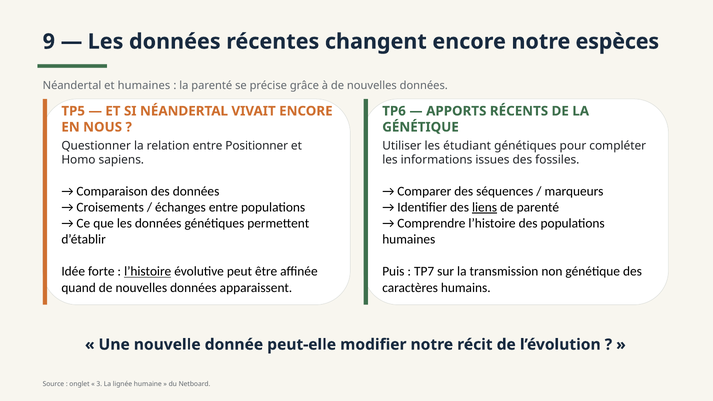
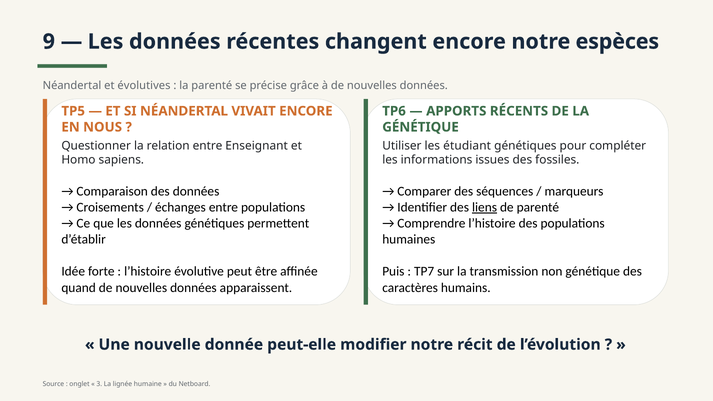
et humaines: humaines -> évolutives
Positionner: Positionner -> Enseignant
l’histoire at (148, 272) underline: present -> none
